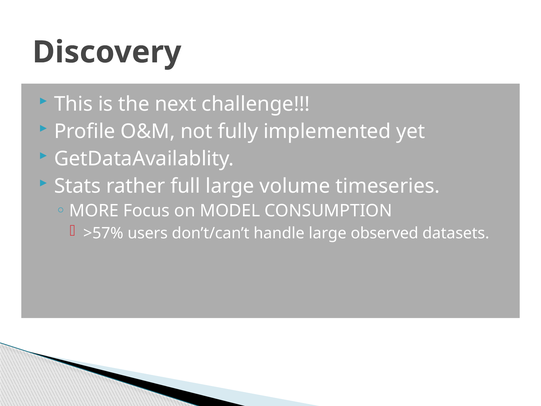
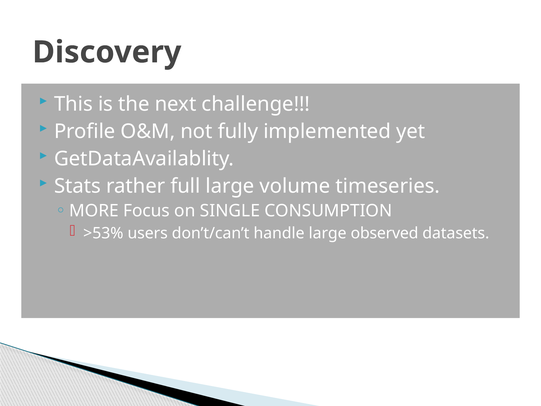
MODEL: MODEL -> SINGLE
>57%: >57% -> >53%
